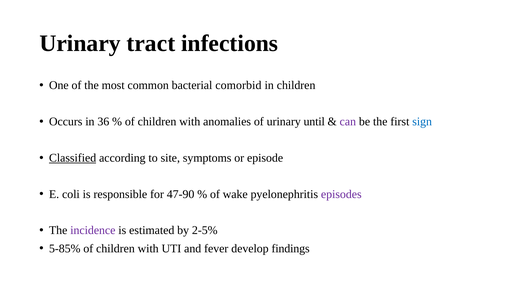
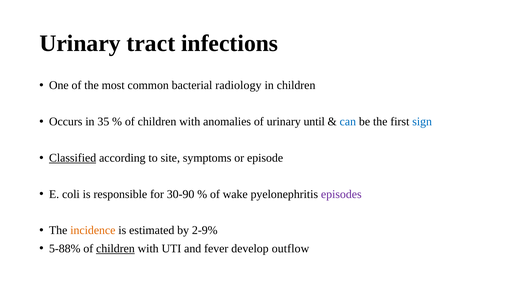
comorbid: comorbid -> radiology
36: 36 -> 35
can colour: purple -> blue
47-90: 47-90 -> 30-90
incidence colour: purple -> orange
2-5%: 2-5% -> 2-9%
5-85%: 5-85% -> 5-88%
children at (115, 249) underline: none -> present
findings: findings -> outflow
